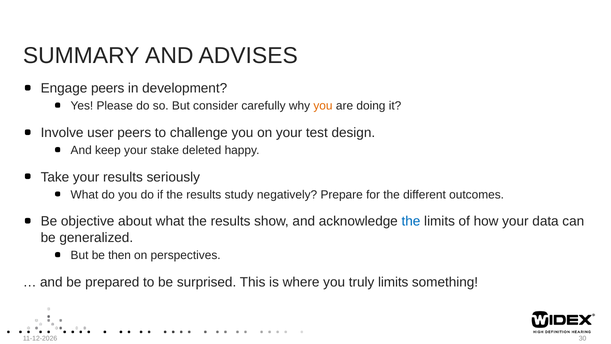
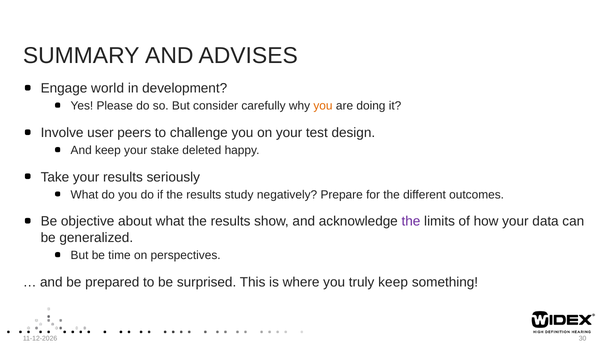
Engage peers: peers -> world
the at (411, 221) colour: blue -> purple
then: then -> time
truly limits: limits -> keep
